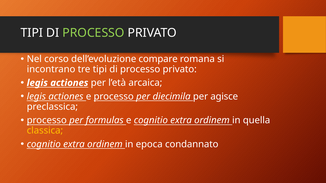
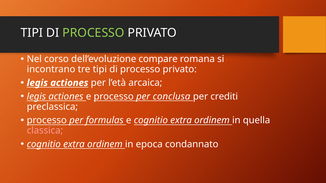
diecimila: diecimila -> conclusa
agisce: agisce -> crediti
classica colour: yellow -> pink
